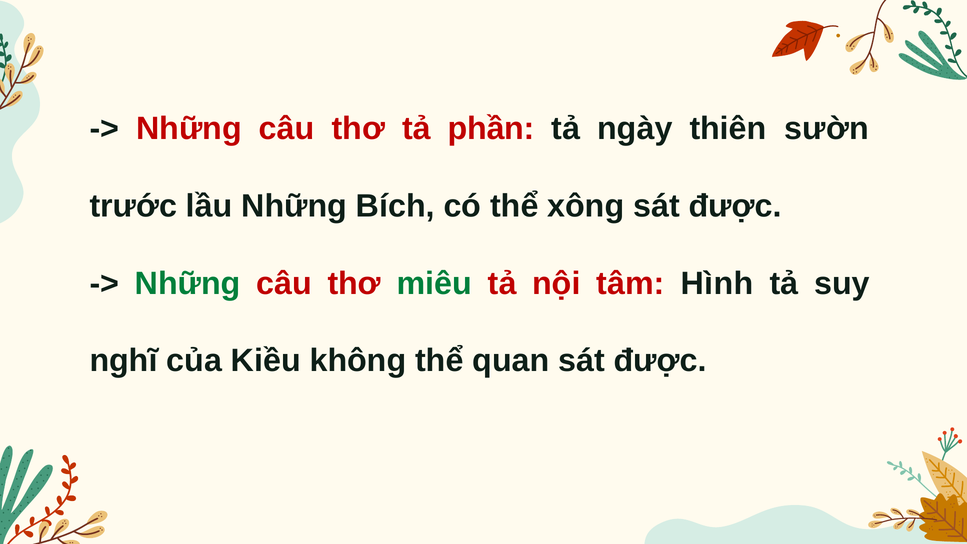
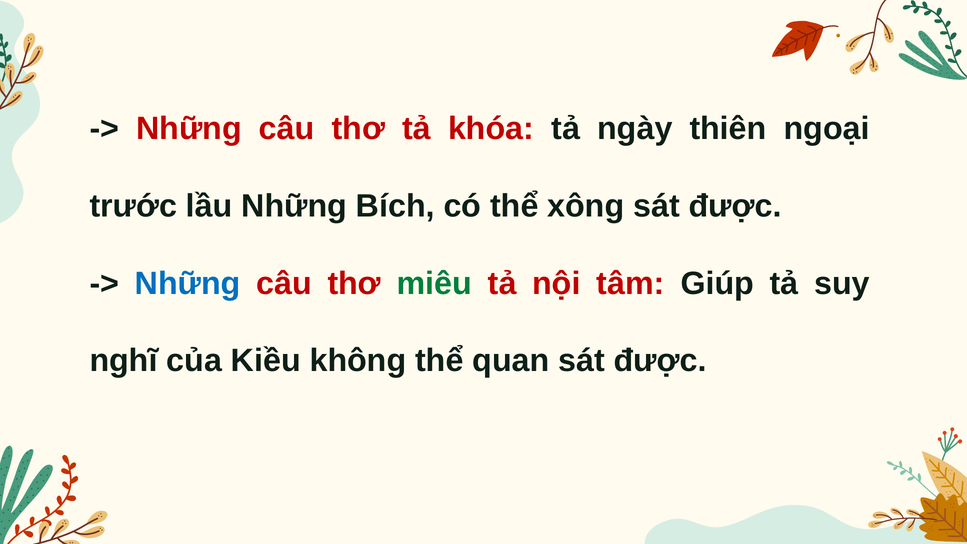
phần: phần -> khóa
sườn: sườn -> ngoại
Những at (188, 283) colour: green -> blue
Hình: Hình -> Giúp
